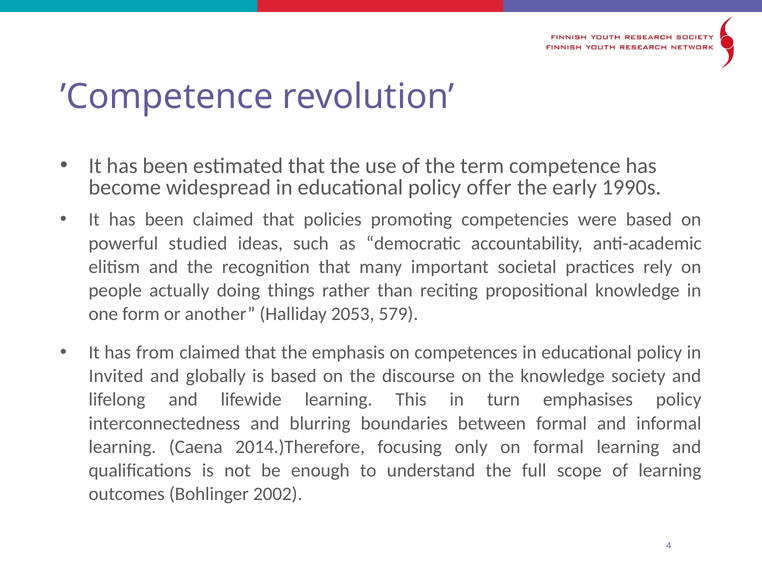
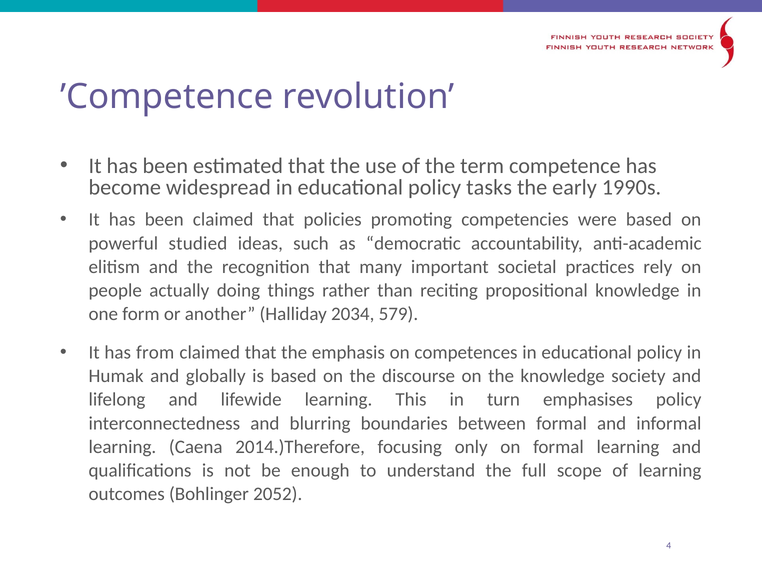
offer: offer -> tasks
2053: 2053 -> 2034
Invited: Invited -> Humak
2002: 2002 -> 2052
